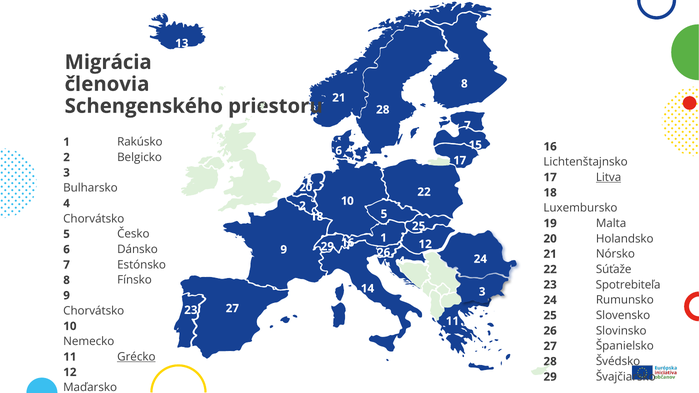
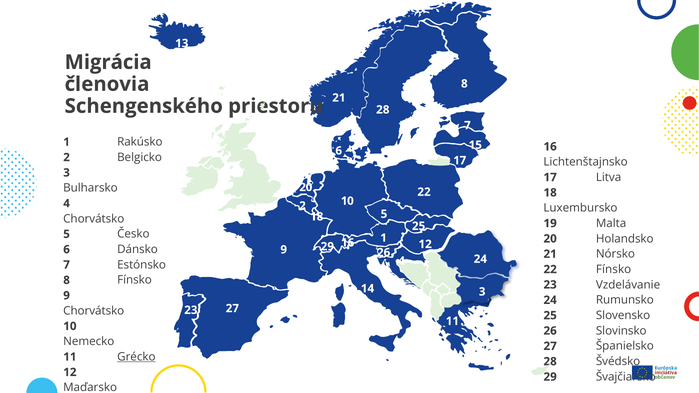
Litva underline: present -> none
22 Súťaže: Súťaže -> Fínsko
Spotrebiteľa: Spotrebiteľa -> Vzdelávanie
